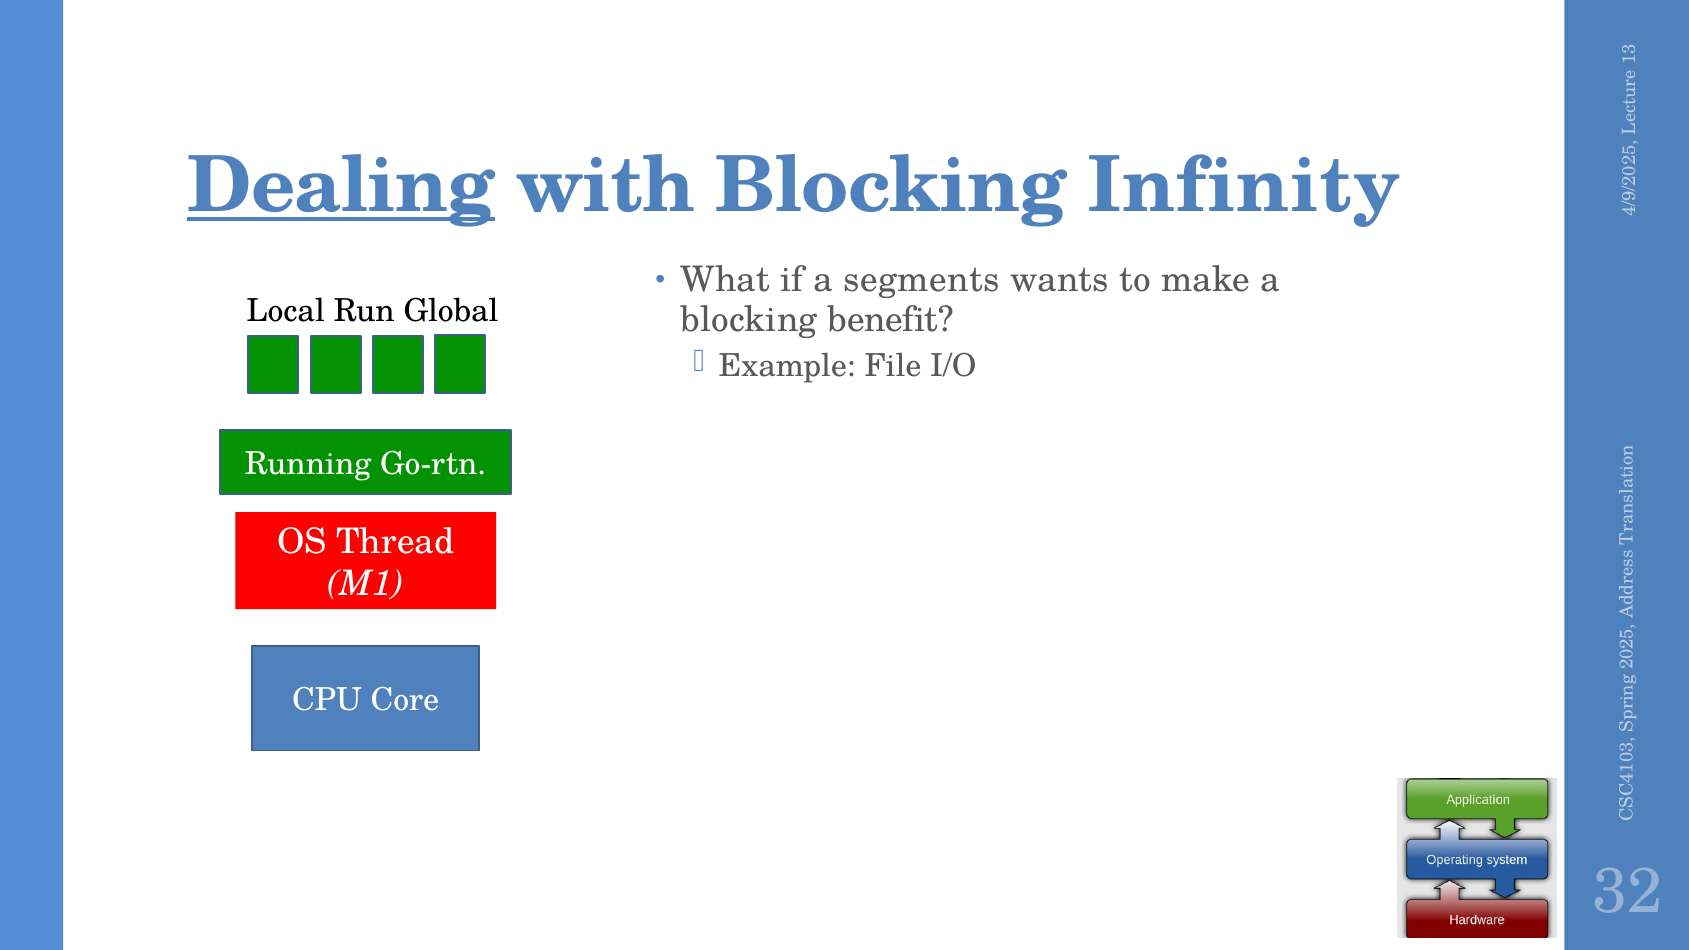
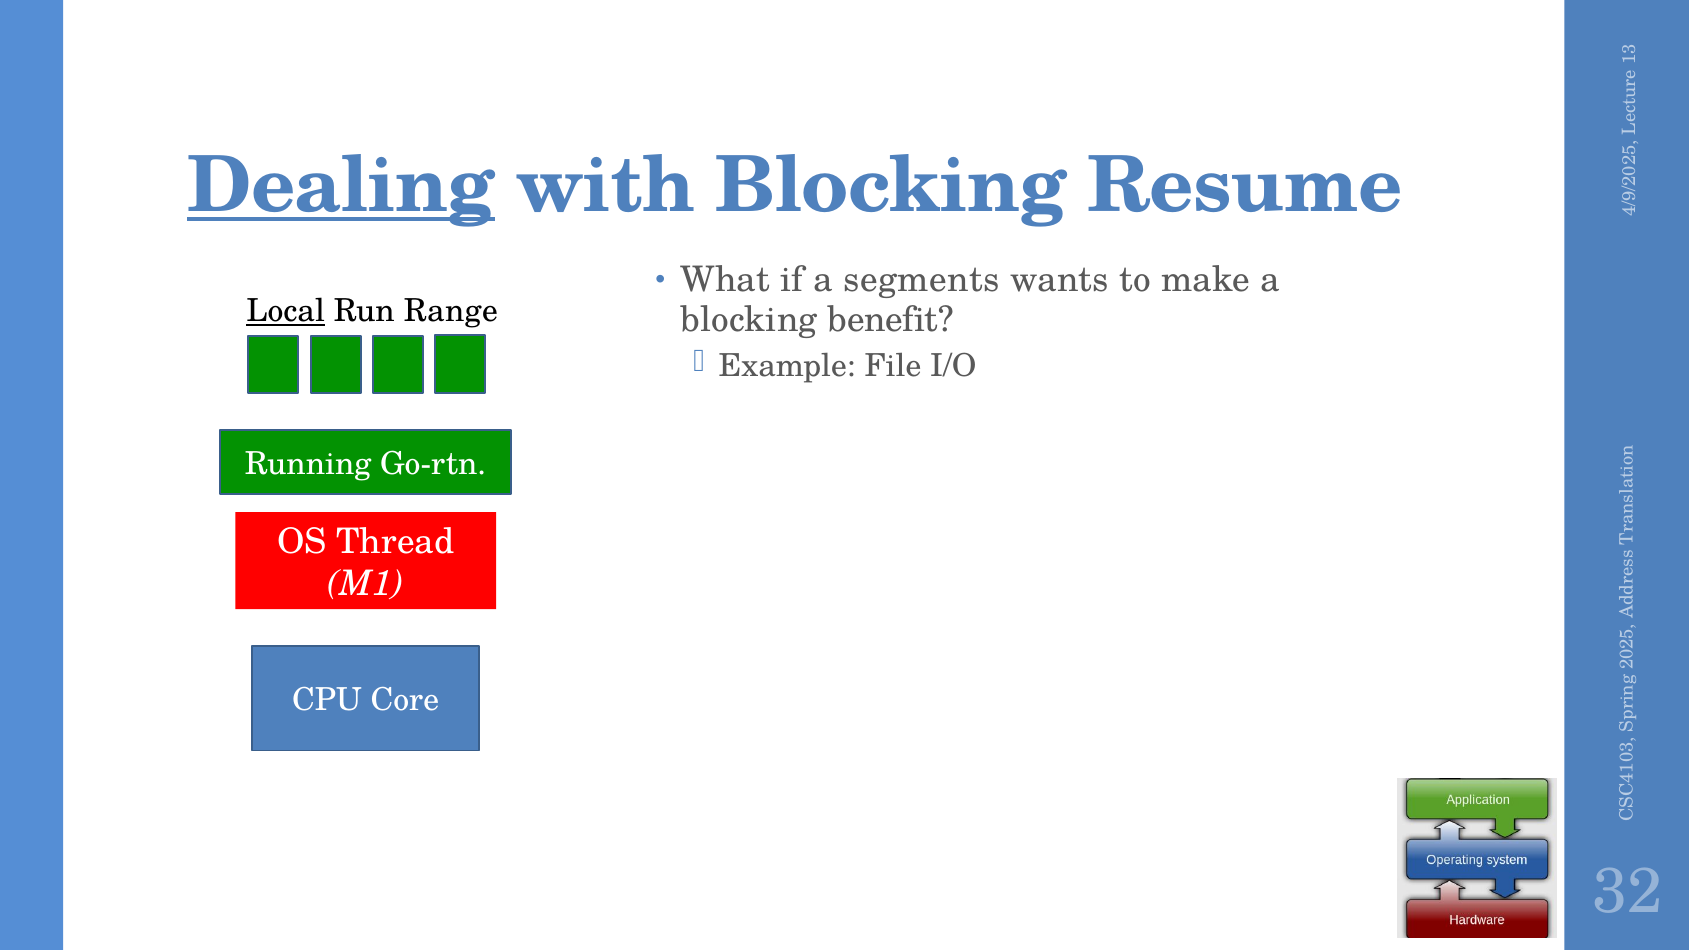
Infinity: Infinity -> Resume
Local underline: none -> present
Global: Global -> Range
